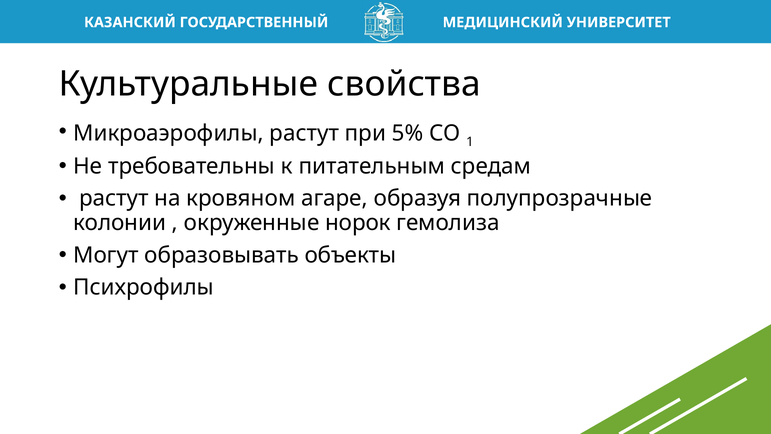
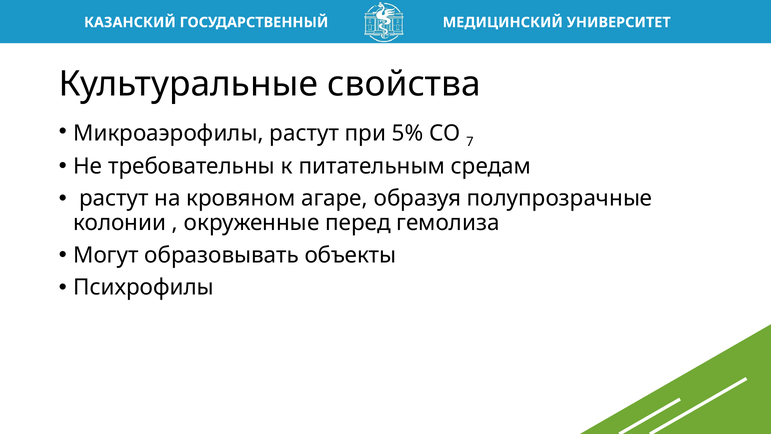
1: 1 -> 7
норок: норок -> перед
